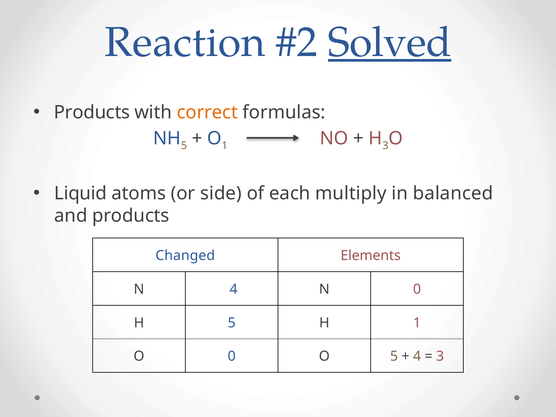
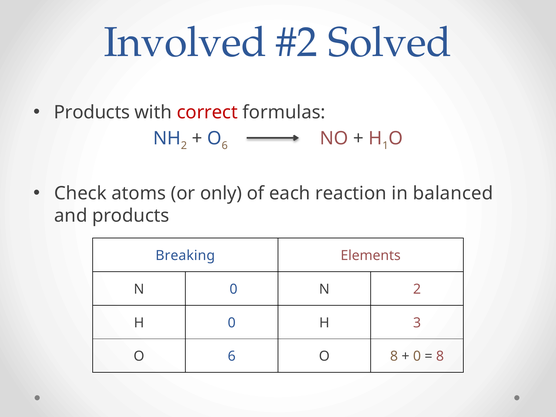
Reaction: Reaction -> Involved
Solved underline: present -> none
correct colour: orange -> red
5 at (184, 146): 5 -> 2
1 at (225, 146): 1 -> 6
H 3: 3 -> 1
Liquid: Liquid -> Check
side: side -> only
multiply: multiply -> reaction
Changed: Changed -> Breaking
N 4: 4 -> 0
N 0: 0 -> 2
H 5: 5 -> 0
H 1: 1 -> 3
0 at (232, 356): 0 -> 6
O 5: 5 -> 8
4 at (417, 356): 4 -> 0
3 at (440, 356): 3 -> 8
